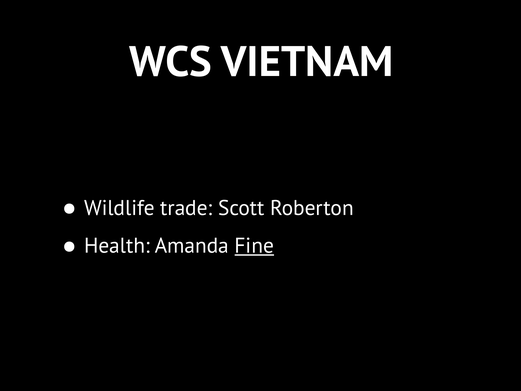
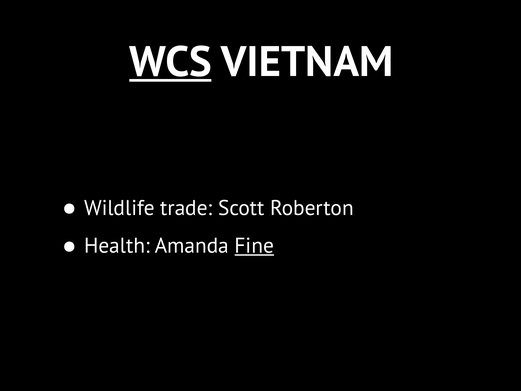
WCS underline: none -> present
